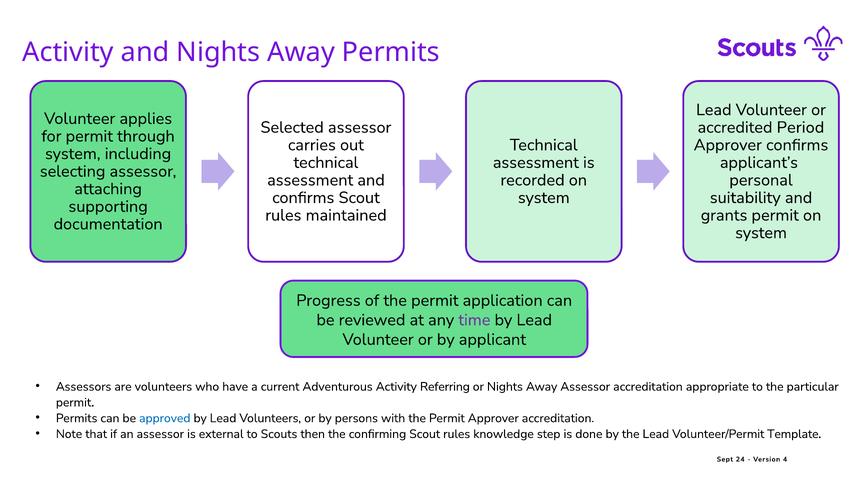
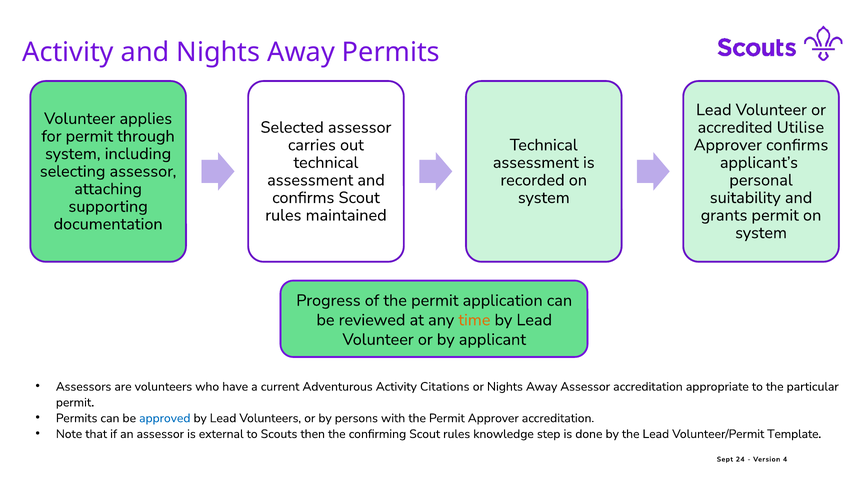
Period: Period -> Utilise
time colour: purple -> orange
Referring: Referring -> Citations
